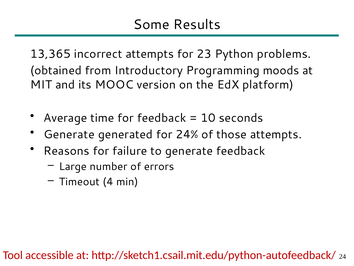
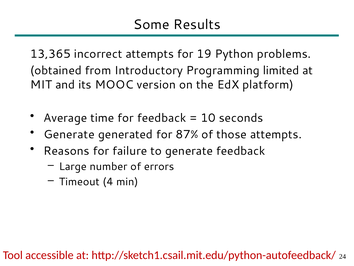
23: 23 -> 19
moods: moods -> limited
24%: 24% -> 87%
